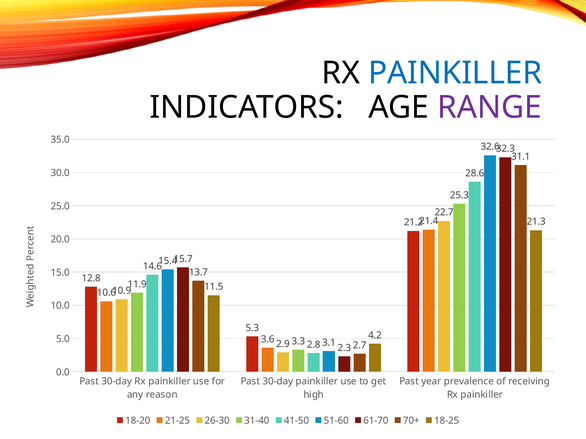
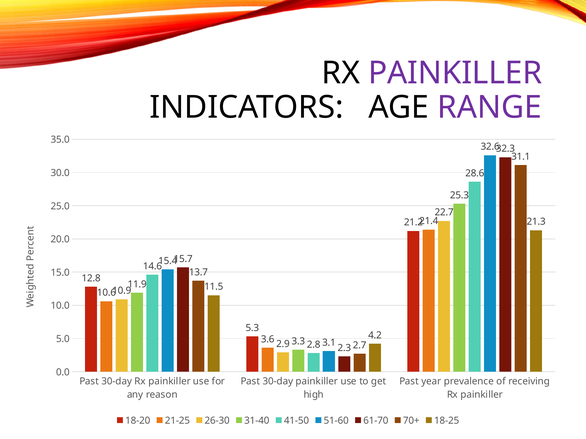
PAINKILLER at (455, 73) colour: blue -> purple
